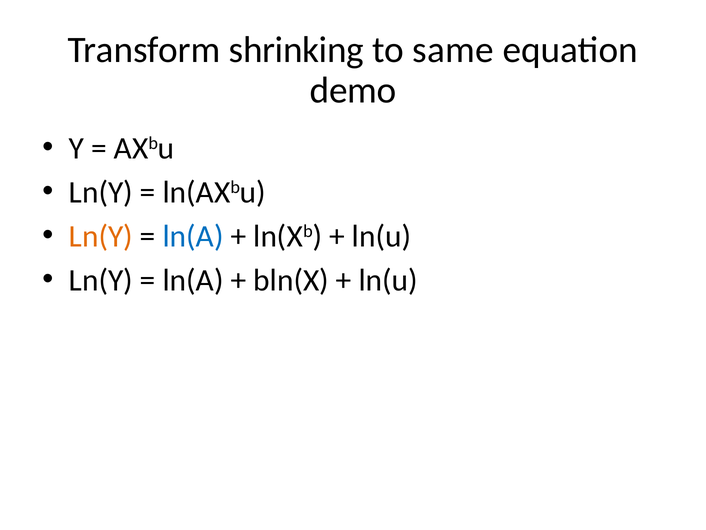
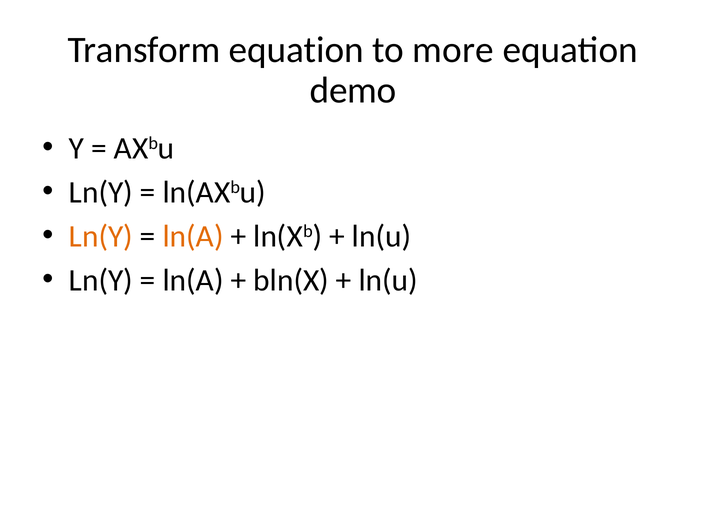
Transform shrinking: shrinking -> equation
same: same -> more
ln(A at (193, 236) colour: blue -> orange
